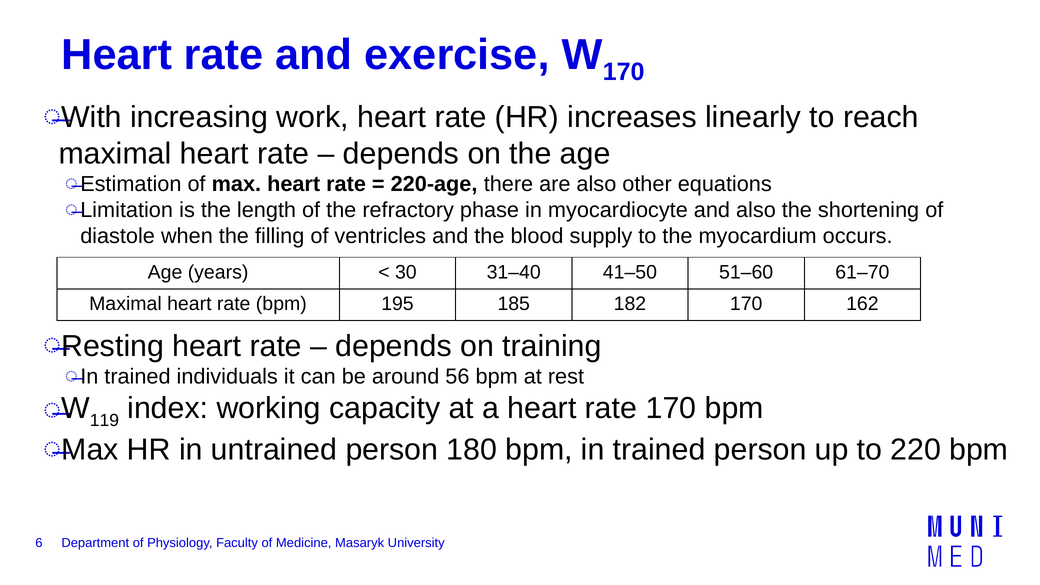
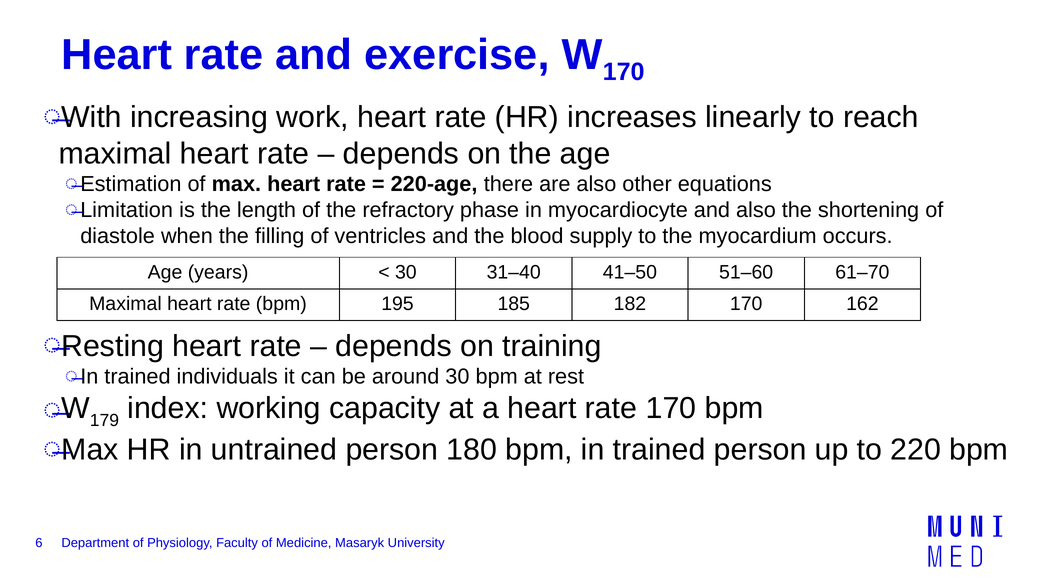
around 56: 56 -> 30
119: 119 -> 179
